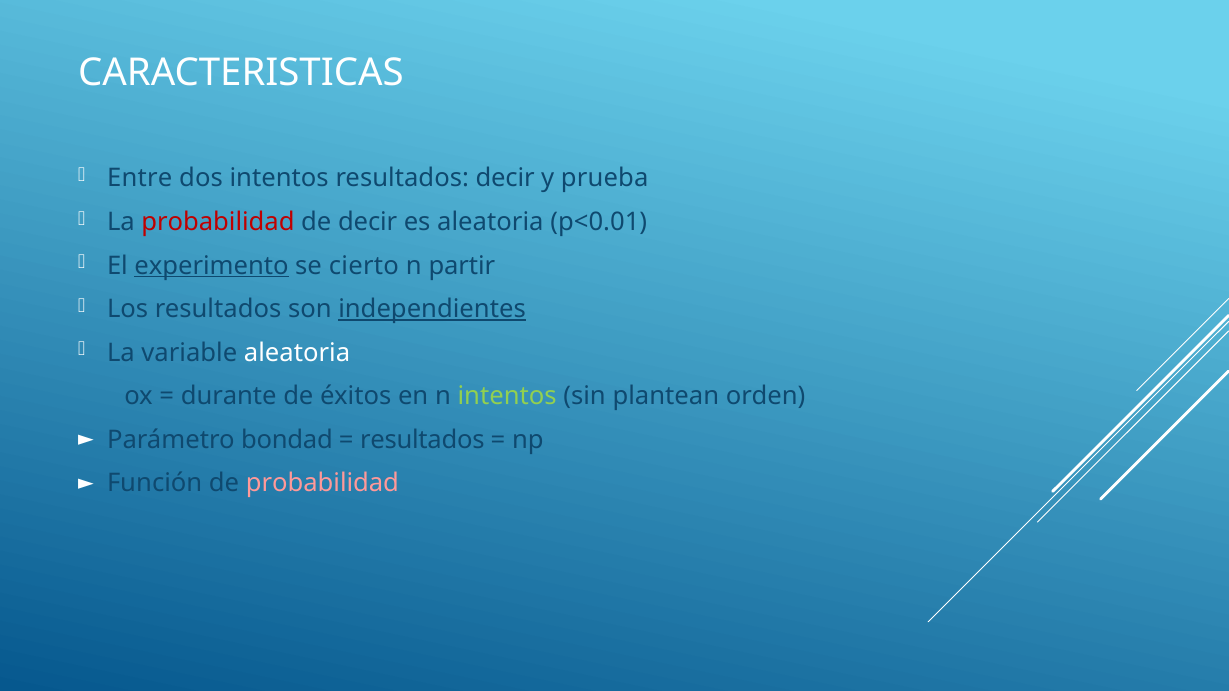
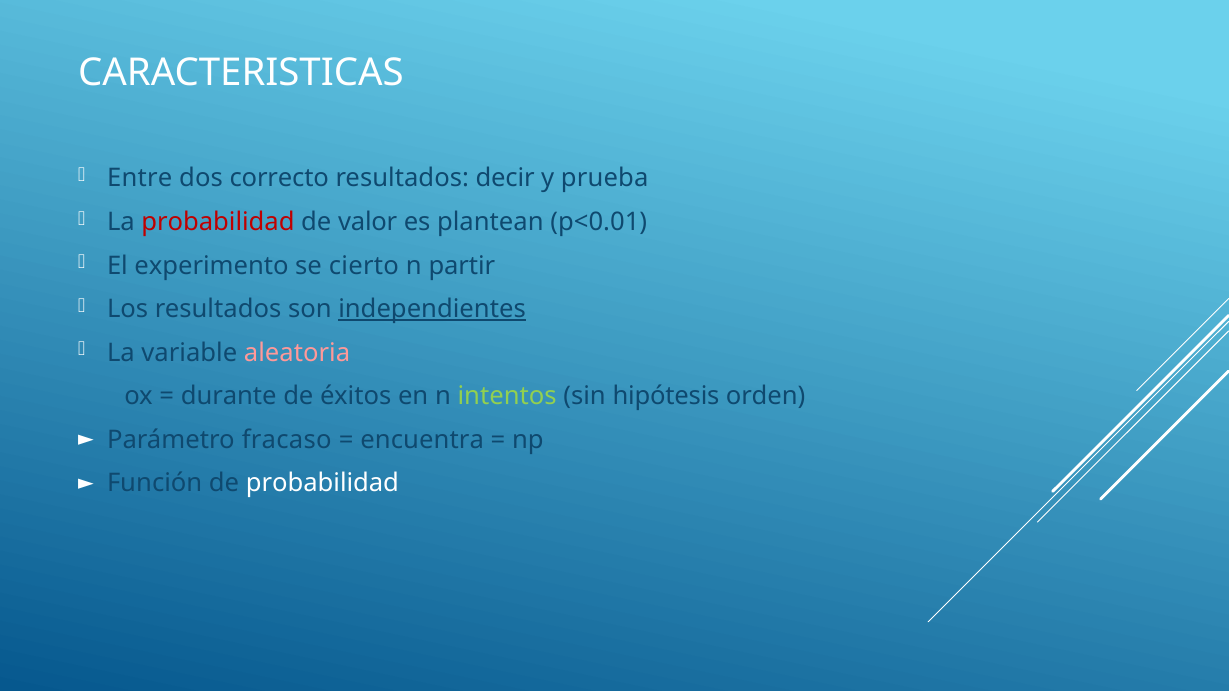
dos intentos: intentos -> correcto
de decir: decir -> valor
es aleatoria: aleatoria -> plantean
experimento underline: present -> none
aleatoria at (297, 353) colour: white -> pink
plantean: plantean -> hipótesis
bondad: bondad -> fracaso
resultados at (422, 440): resultados -> encuentra
probabilidad at (322, 483) colour: pink -> white
